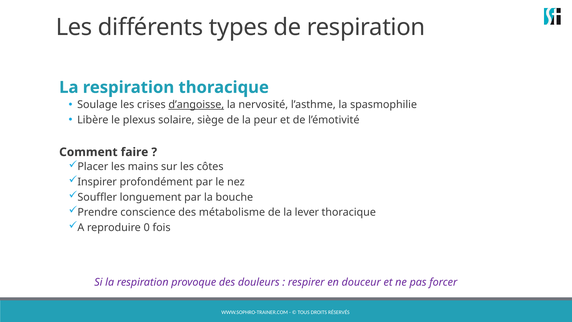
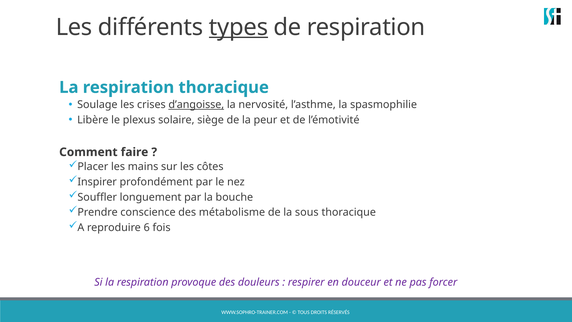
types underline: none -> present
lever: lever -> sous
0: 0 -> 6
